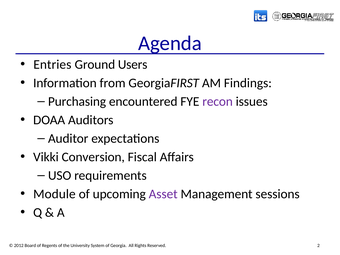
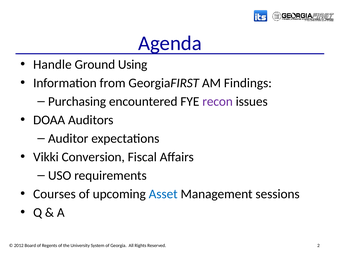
Entries: Entries -> Handle
Users: Users -> Using
Module: Module -> Courses
Asset colour: purple -> blue
